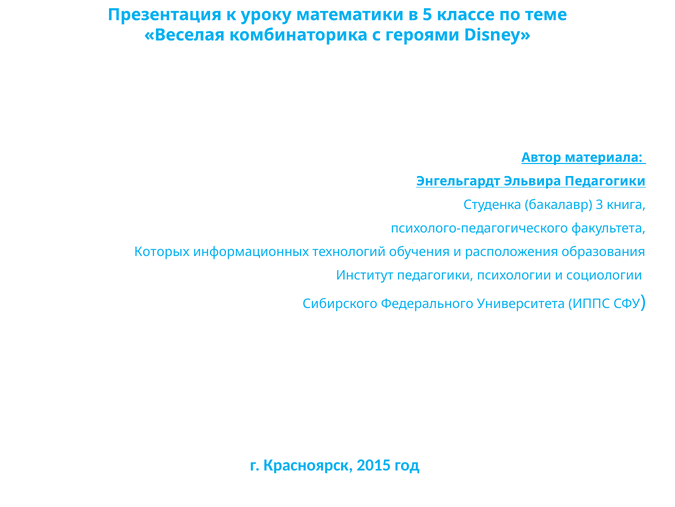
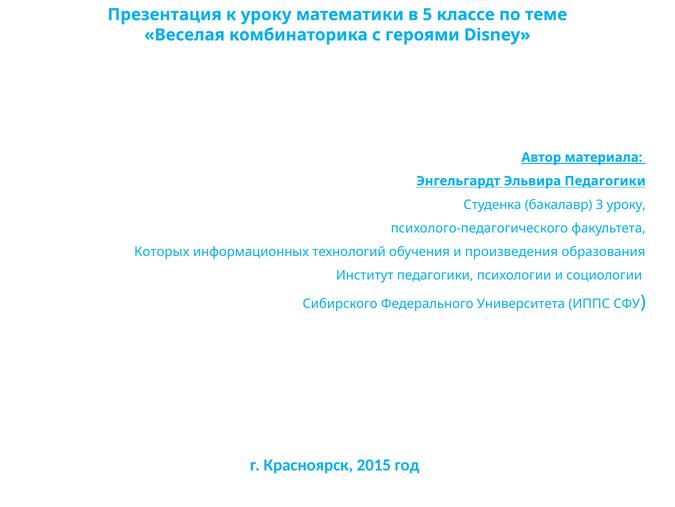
3 книга: книга -> уроку
расположения: расположения -> произведения
